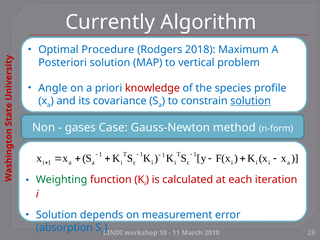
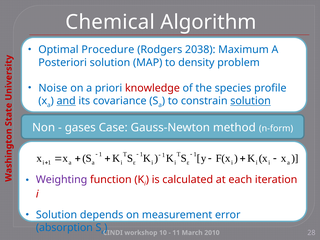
Currently: Currently -> Chemical
2018: 2018 -> 2038
vertical: vertical -> density
Angle: Angle -> Noise
and underline: none -> present
Weighting colour: green -> purple
